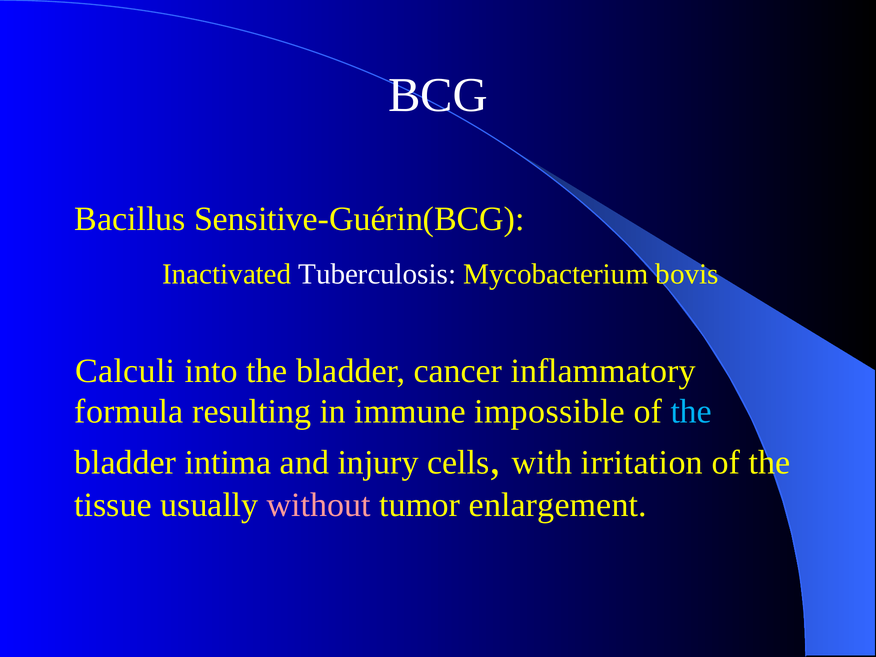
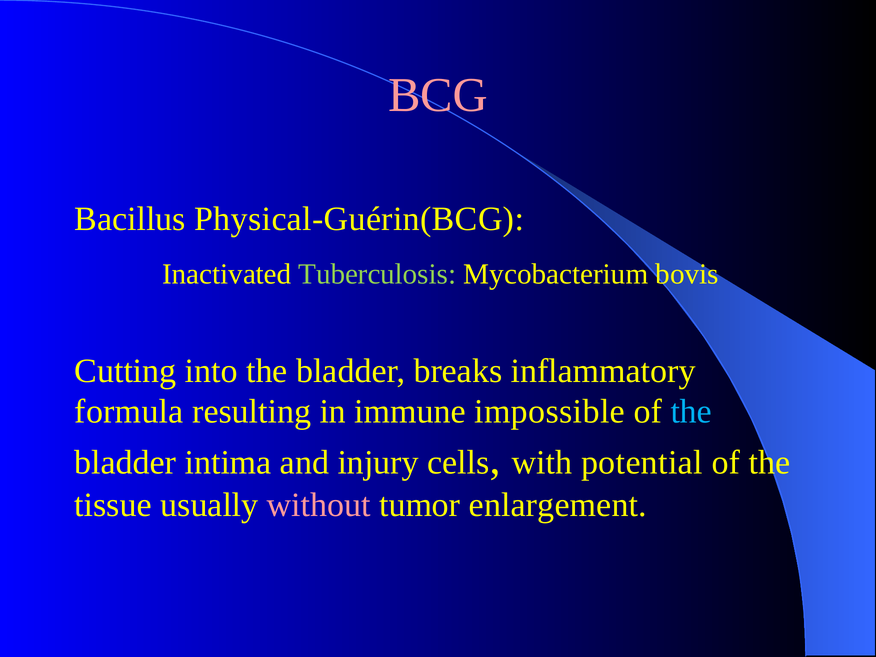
BCG colour: white -> pink
Sensitive-Guérin(BCG: Sensitive-Guérin(BCG -> Physical-Guérin(BCG
Tuberculosis colour: white -> light green
Calculi: Calculi -> Cutting
cancer: cancer -> breaks
irritation: irritation -> potential
